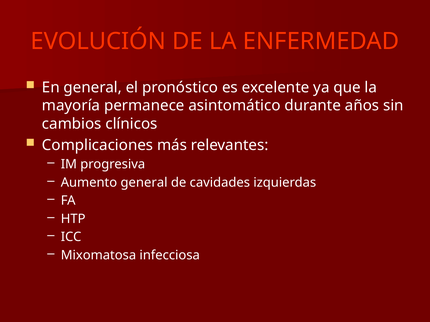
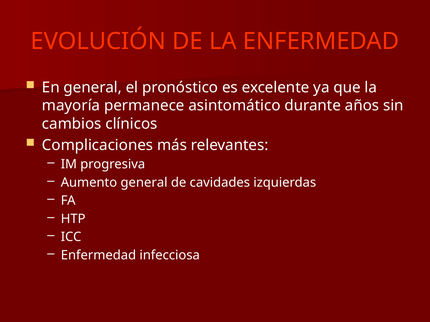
Mixomatosa at (98, 256): Mixomatosa -> Enfermedad
